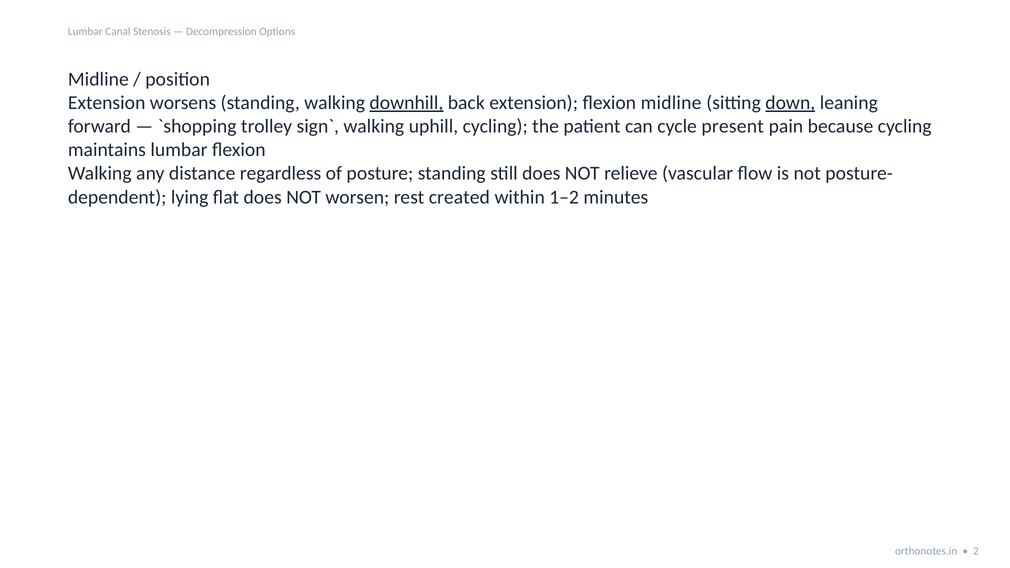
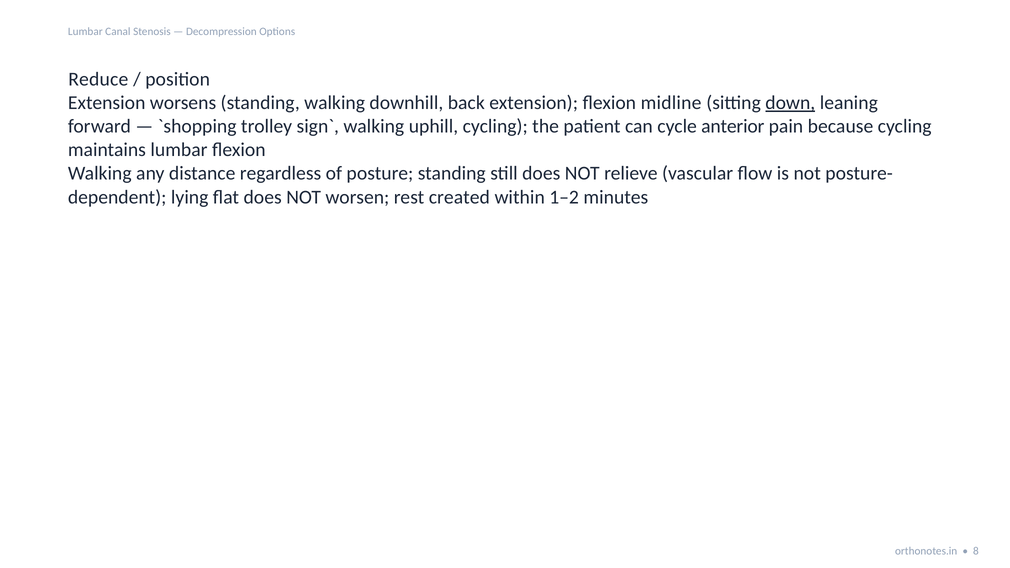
Midline at (98, 79): Midline -> Reduce
downhill underline: present -> none
present: present -> anterior
2: 2 -> 8
